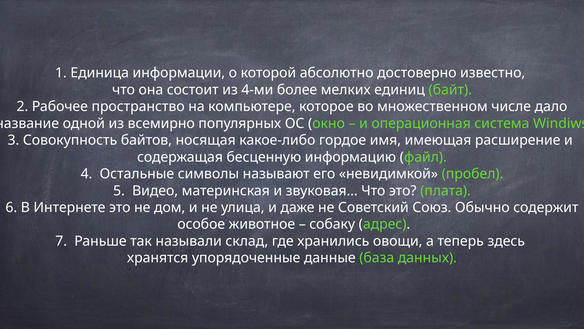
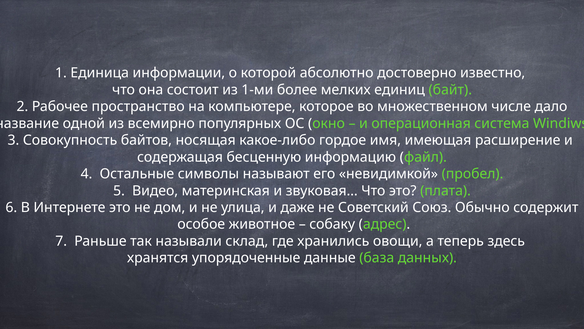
4-ми: 4-ми -> 1-ми
